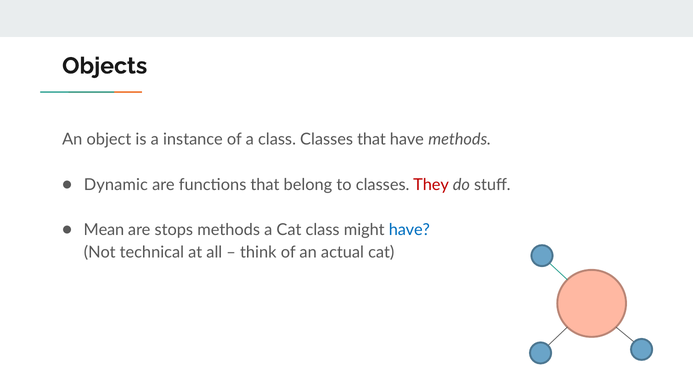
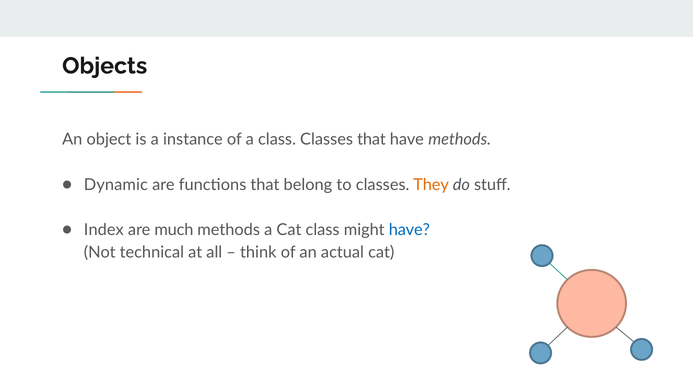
They colour: red -> orange
Mean: Mean -> Index
stops: stops -> much
